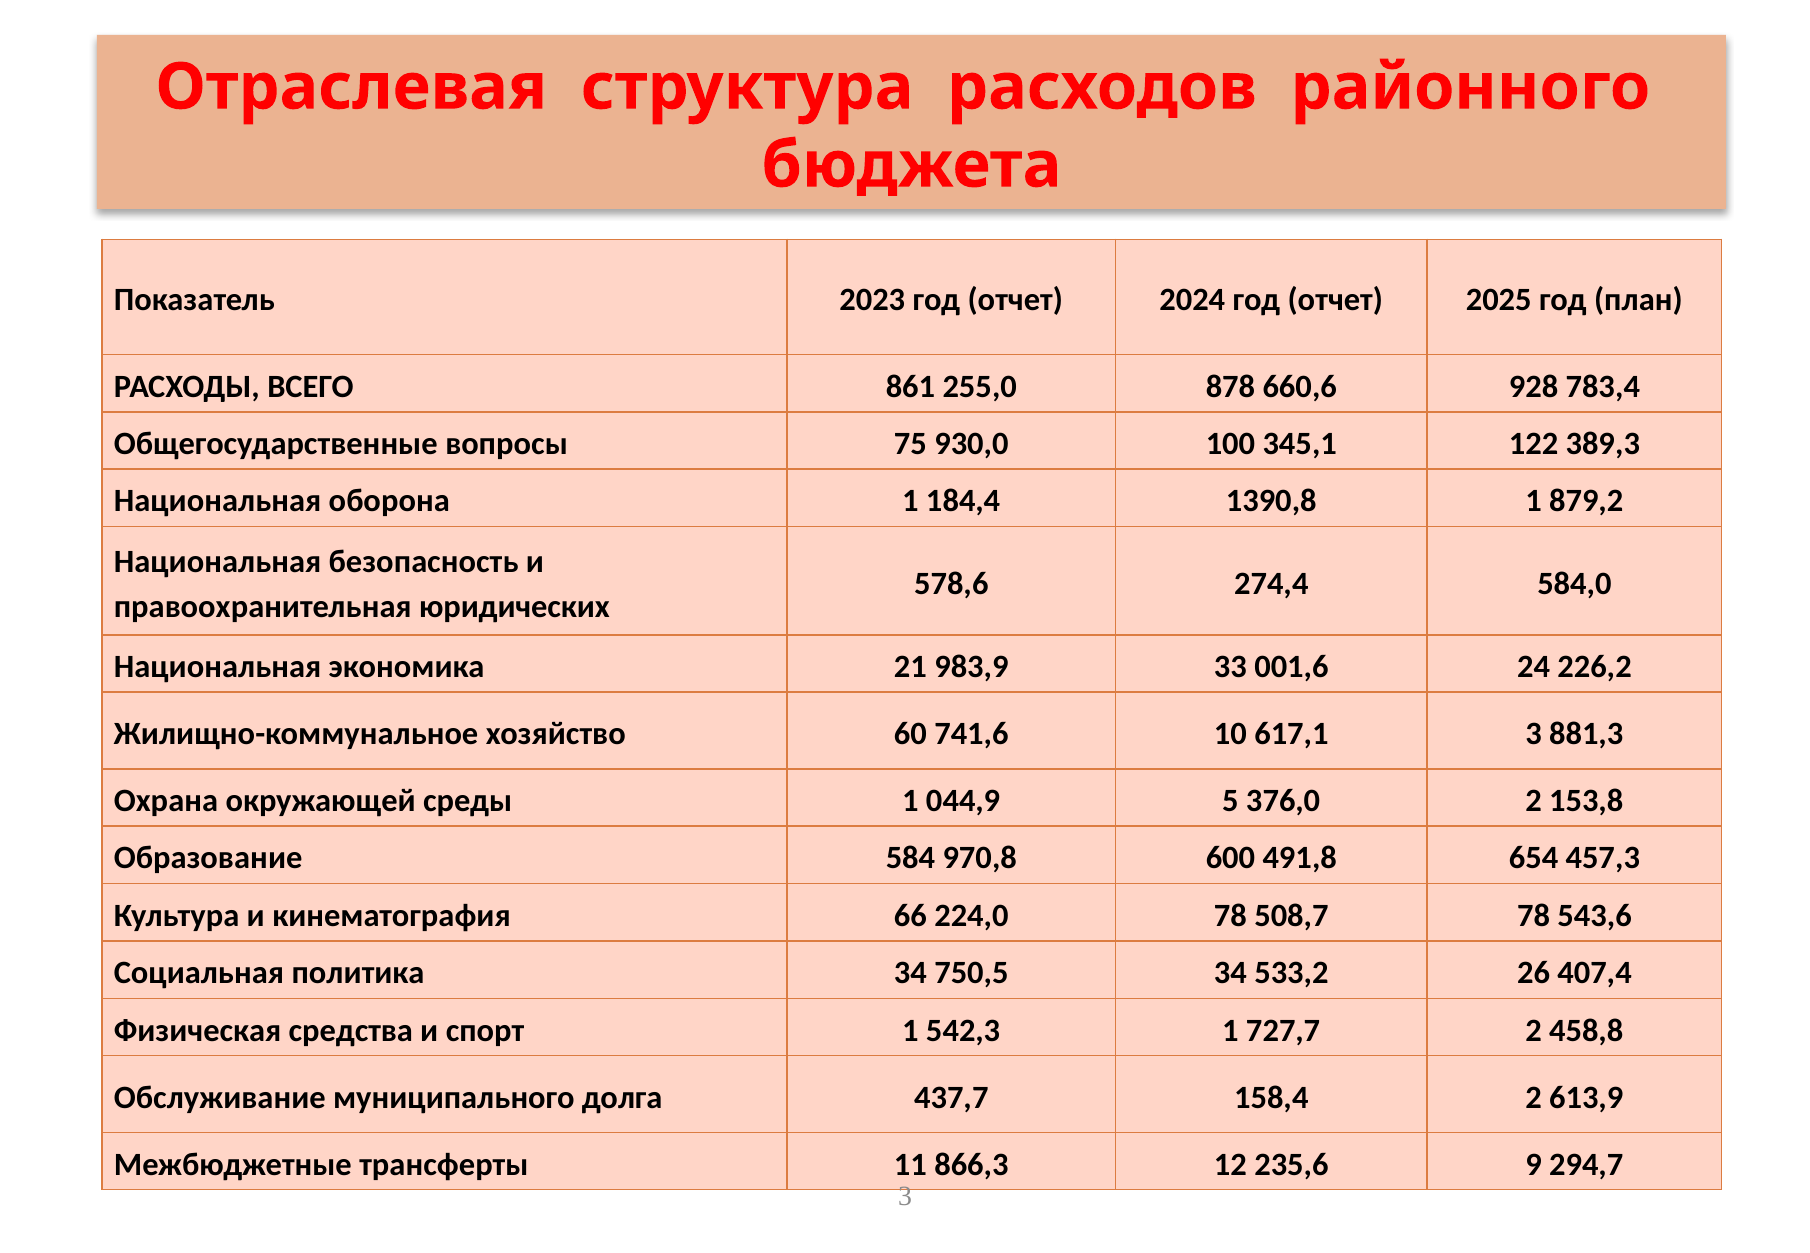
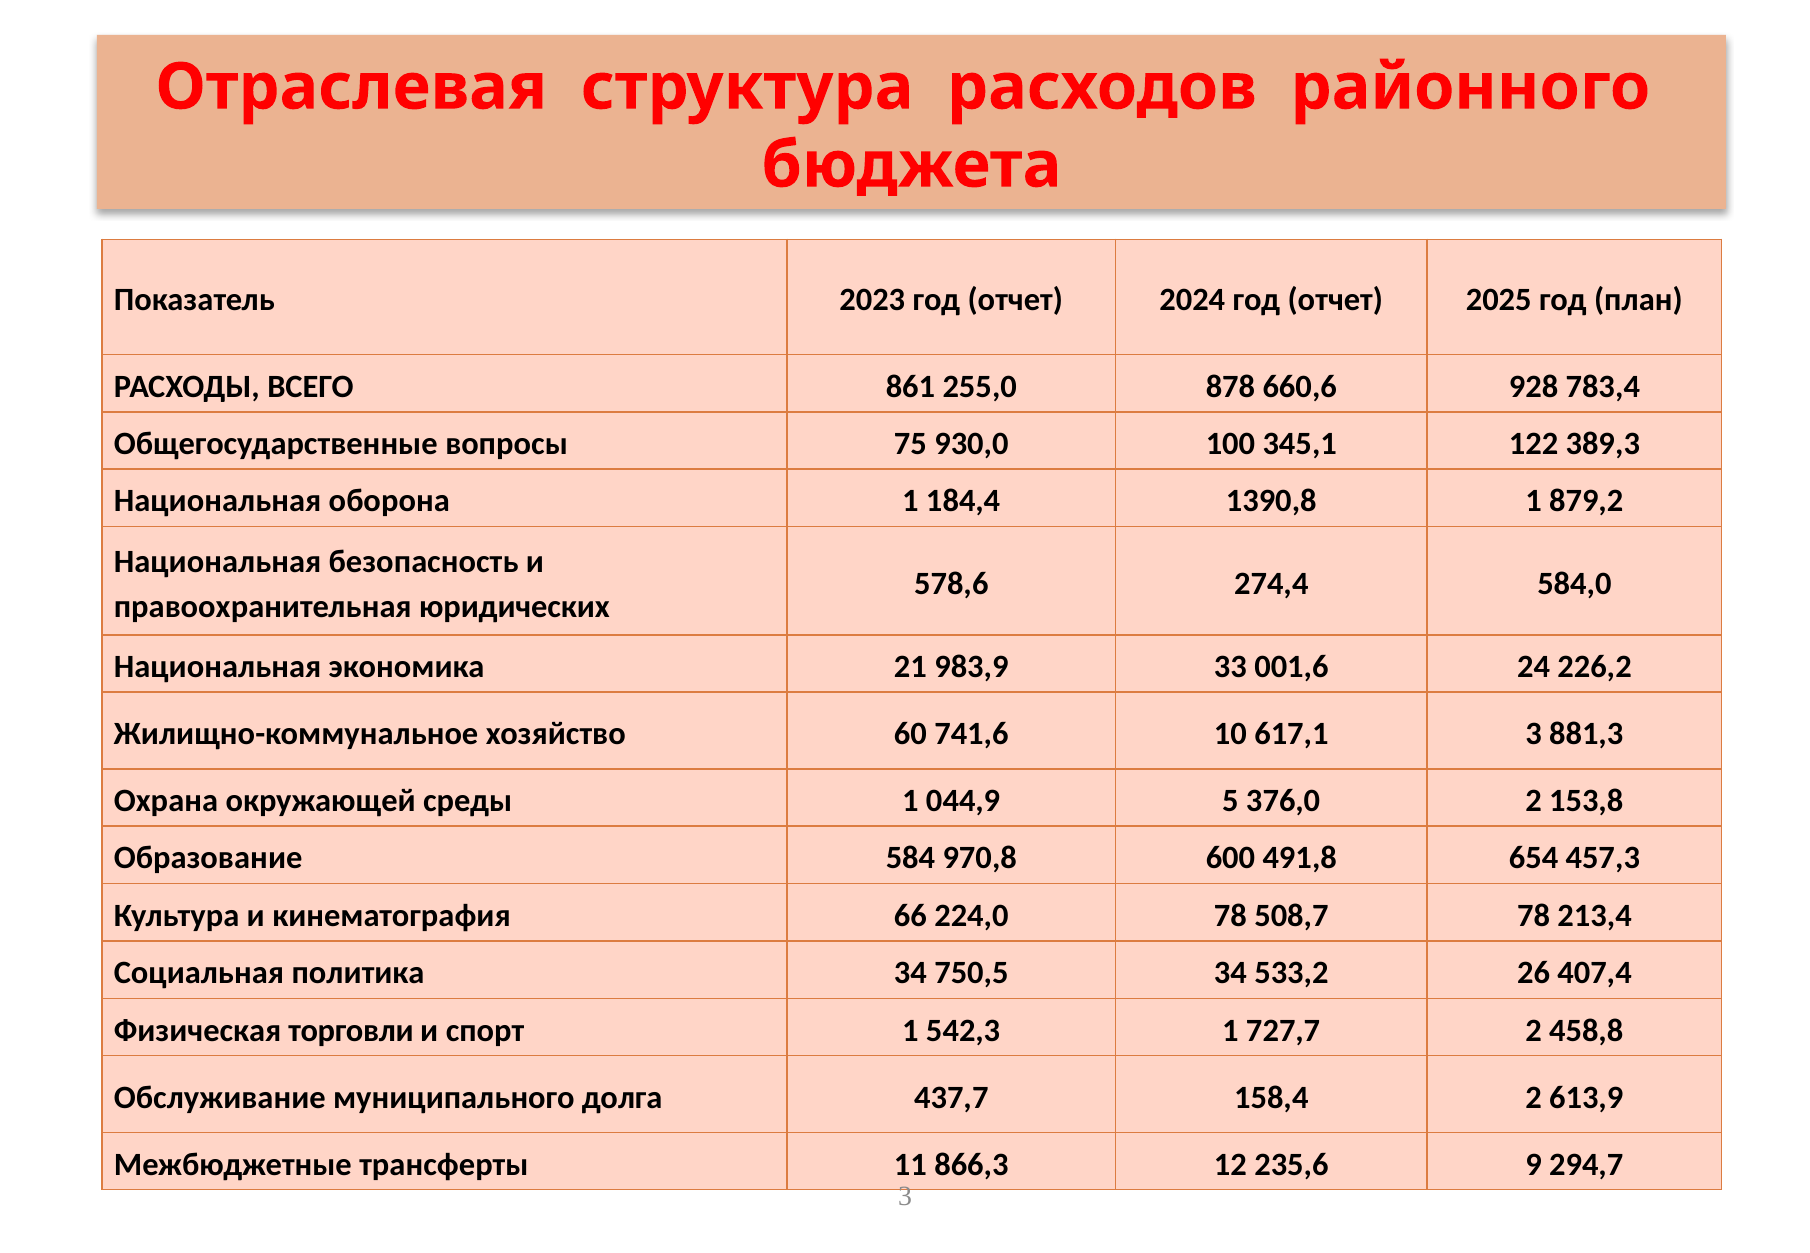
543,6: 543,6 -> 213,4
средства: средства -> торговли
